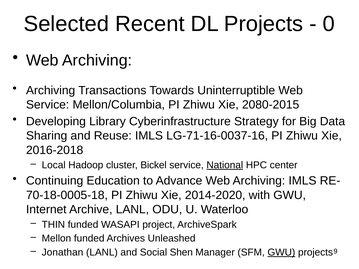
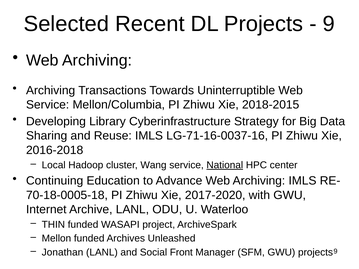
0: 0 -> 9
2080-2015: 2080-2015 -> 2018-2015
Bickel: Bickel -> Wang
2014-2020: 2014-2020 -> 2017-2020
Shen: Shen -> Front
GWU at (281, 253) underline: present -> none
